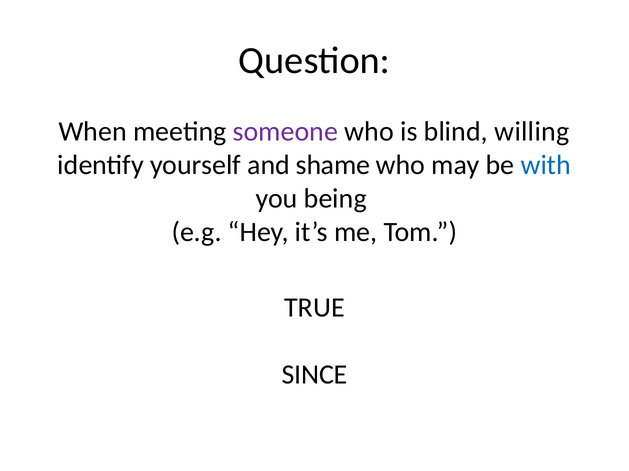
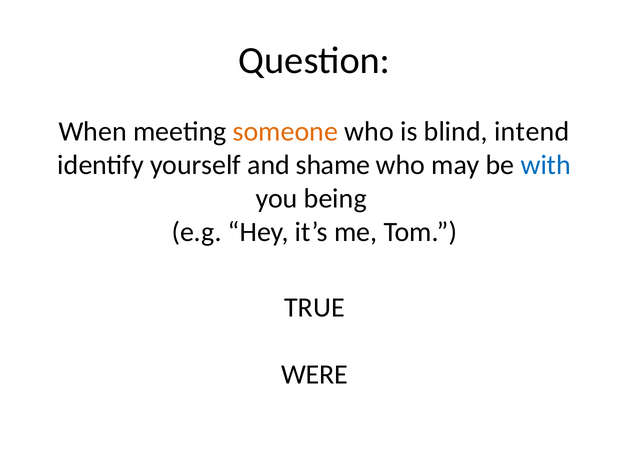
someone colour: purple -> orange
willing: willing -> intend
SINCE: SINCE -> WERE
